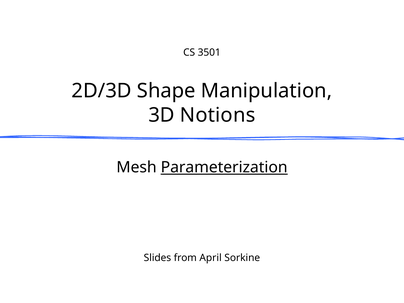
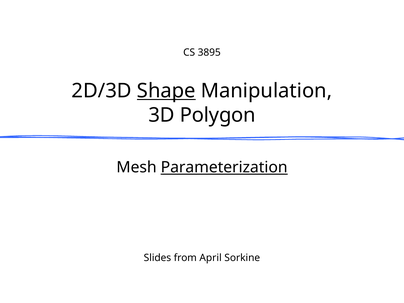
3501: 3501 -> 3895
Shape underline: none -> present
Notions: Notions -> Polygon
